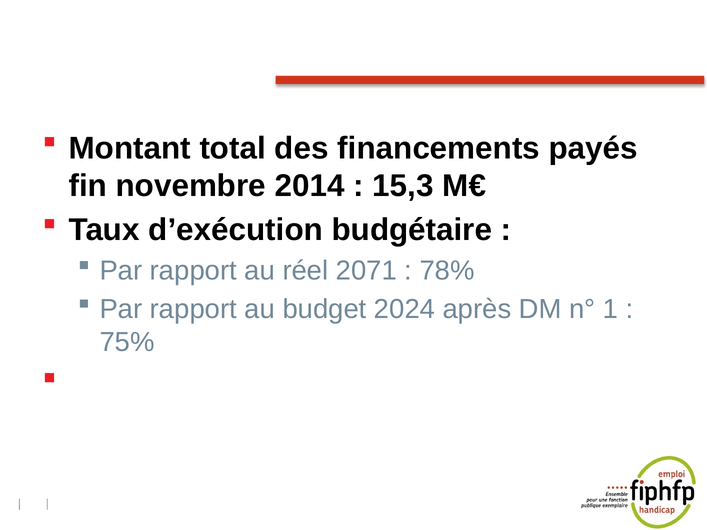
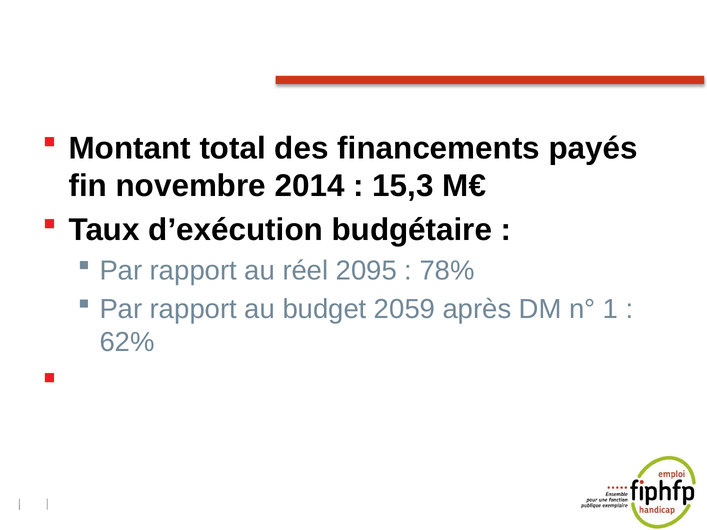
2071: 2071 -> 2095
2024: 2024 -> 2059
75%: 75% -> 62%
